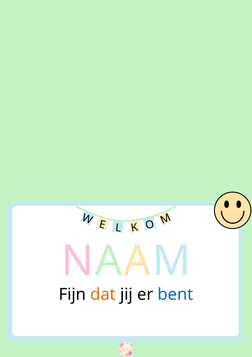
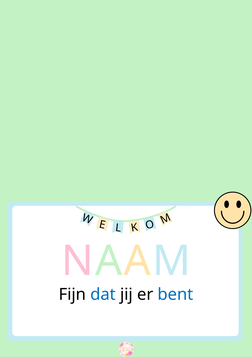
dat colour: orange -> blue
